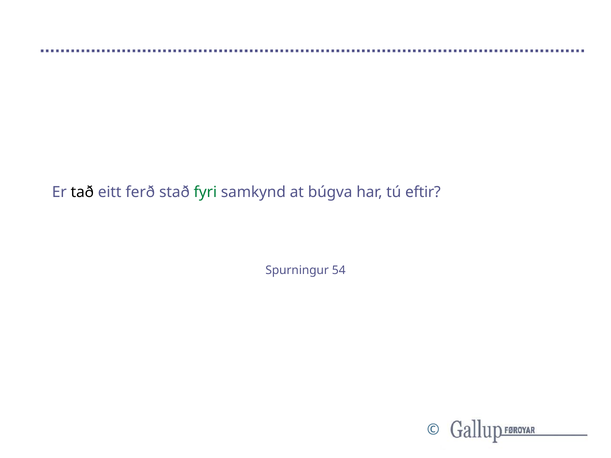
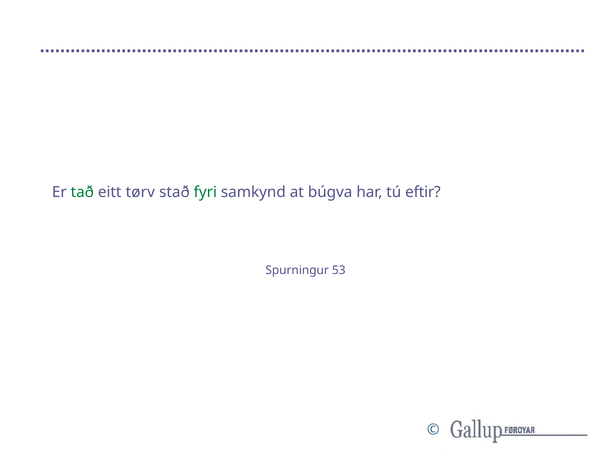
tað colour: black -> green
ferð: ferð -> tørv
54: 54 -> 53
